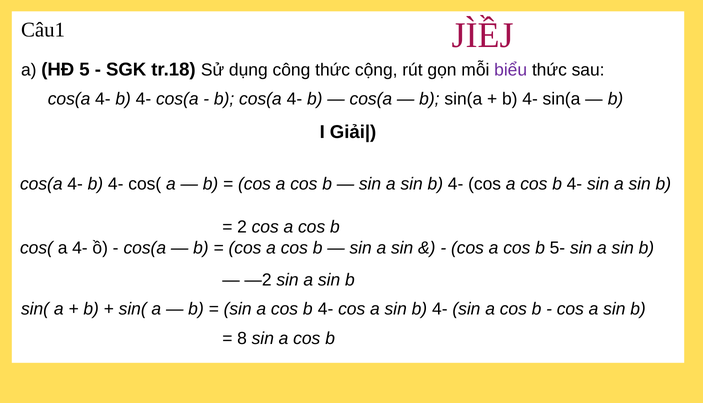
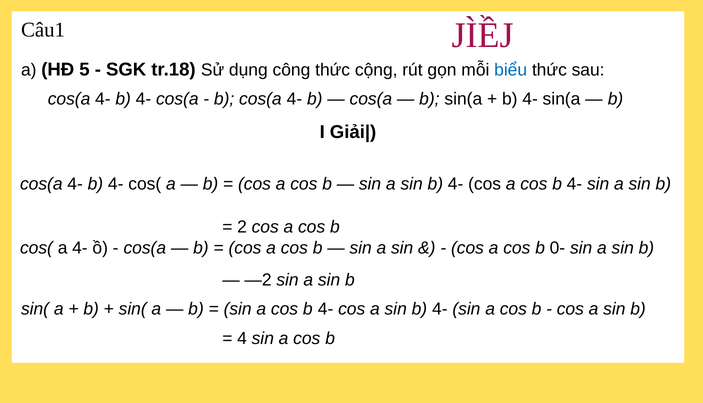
biểu colour: purple -> blue
5-: 5- -> 0-
8: 8 -> 4
